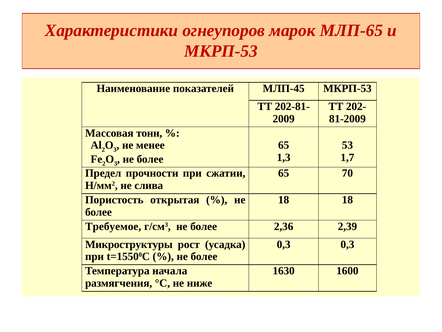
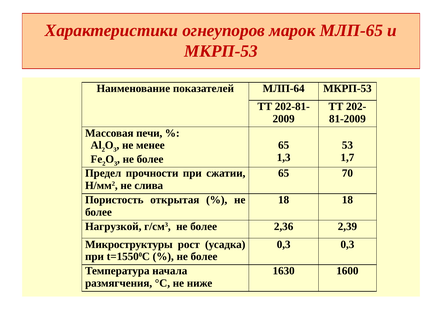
МЛП-45: МЛП-45 -> МЛП-64
тонн: тонн -> печи
Требуемое: Требуемое -> Нагрузкой
